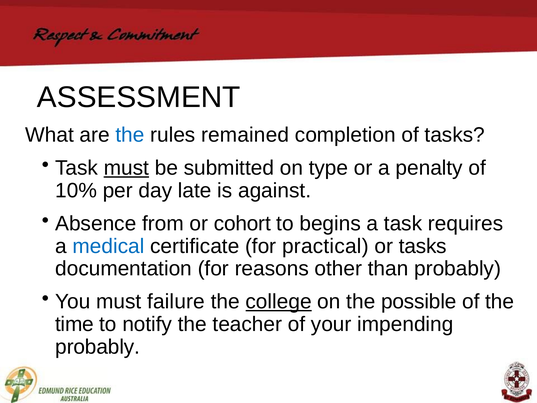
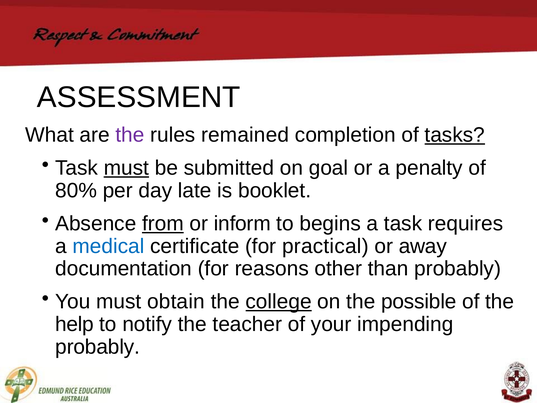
the at (130, 135) colour: blue -> purple
tasks at (455, 135) underline: none -> present
type: type -> goal
10%: 10% -> 80%
against: against -> booklet
from underline: none -> present
cohort: cohort -> inform
or tasks: tasks -> away
failure: failure -> obtain
time: time -> help
